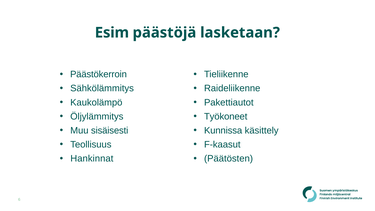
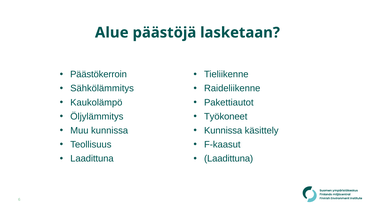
Esim: Esim -> Alue
Muu sisäisesti: sisäisesti -> kunnissa
Hankinnat at (92, 158): Hankinnat -> Laadittuna
Päätösten at (229, 158): Päätösten -> Laadittuna
